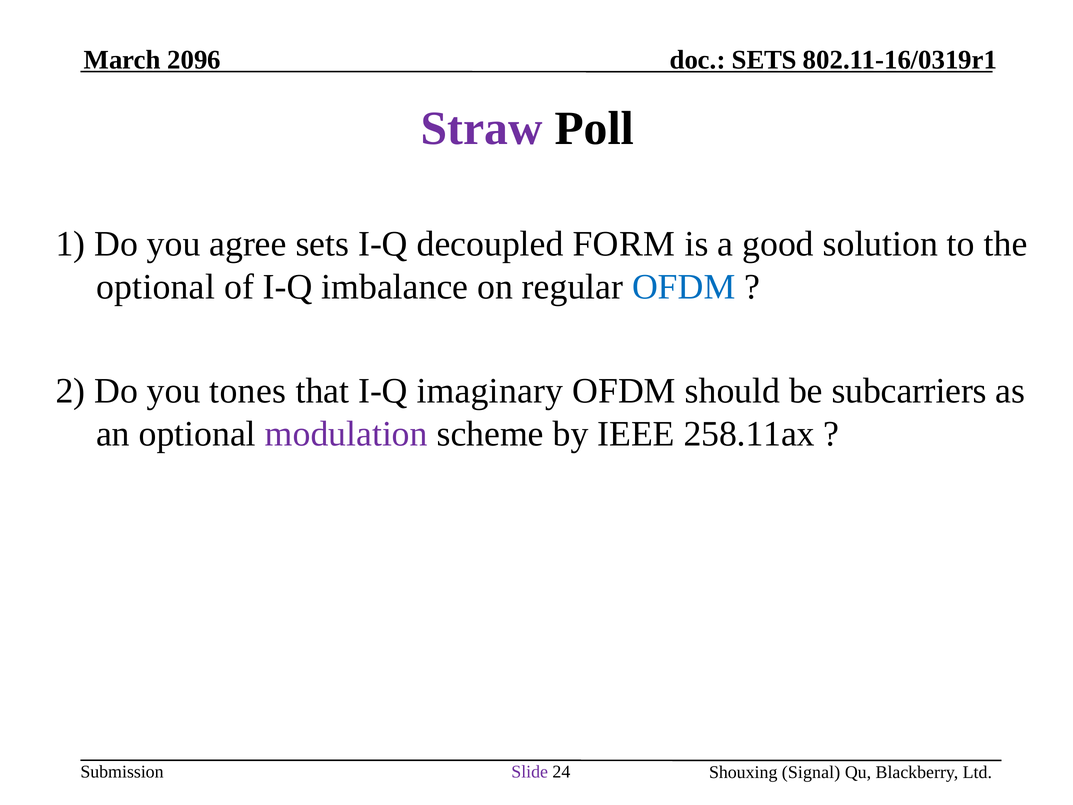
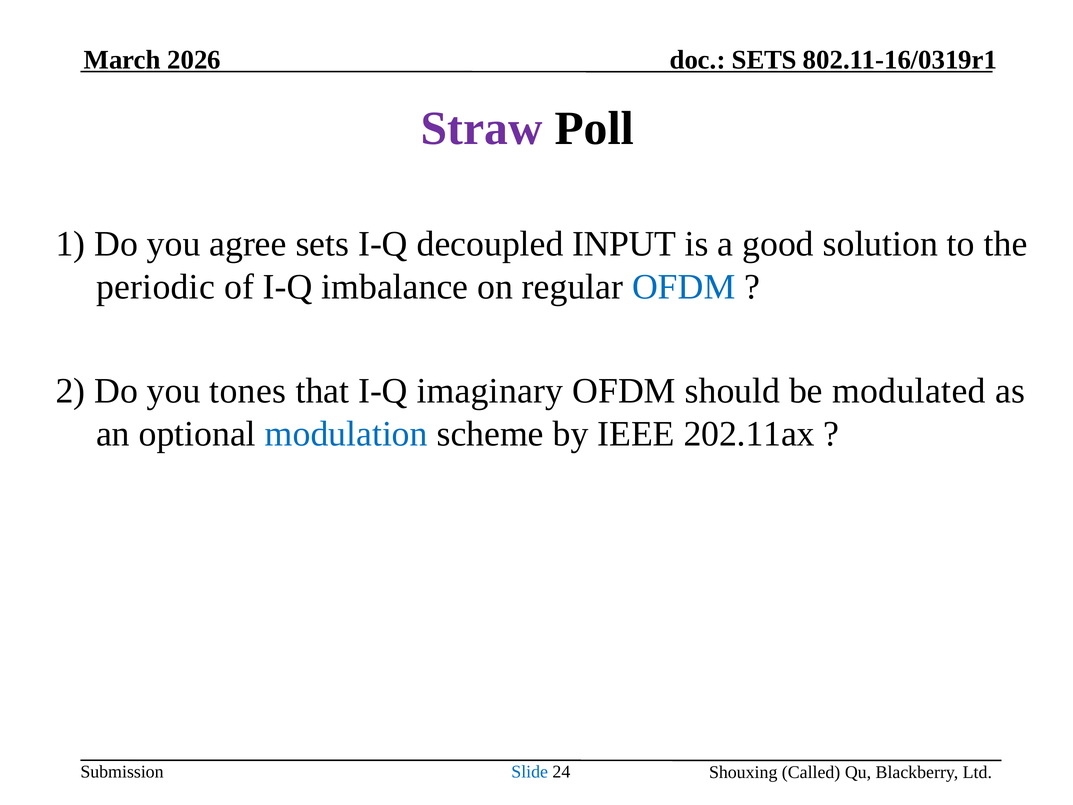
2096: 2096 -> 2026
FORM: FORM -> INPUT
optional at (156, 287): optional -> periodic
subcarriers: subcarriers -> modulated
modulation colour: purple -> blue
258.11ax: 258.11ax -> 202.11ax
Slide colour: purple -> blue
Signal: Signal -> Called
